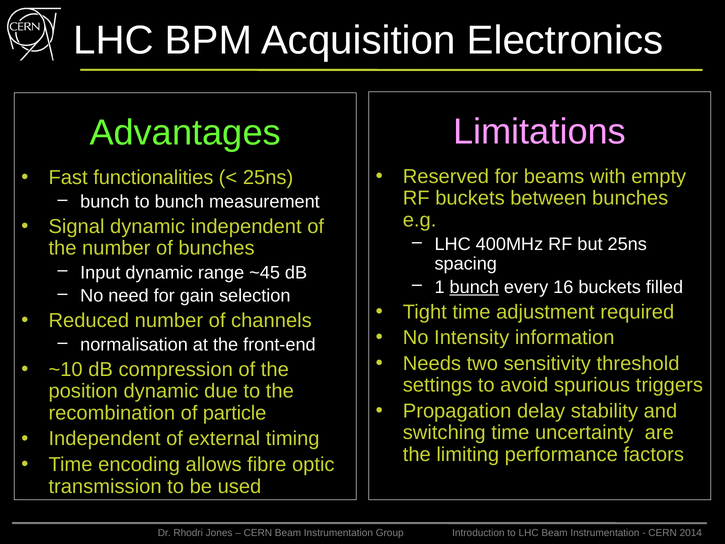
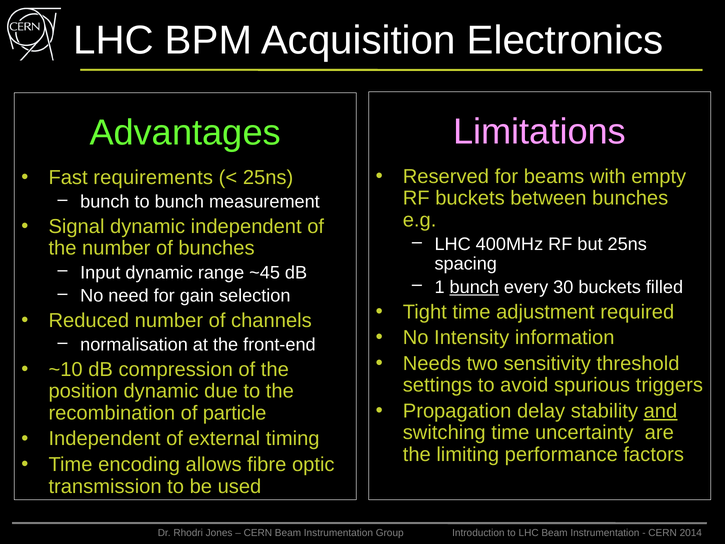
functionalities: functionalities -> requirements
16: 16 -> 30
and underline: none -> present
